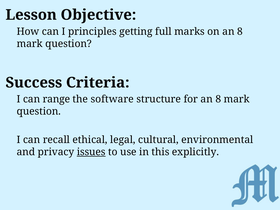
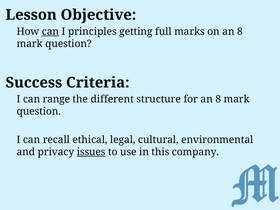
can at (50, 32) underline: none -> present
software: software -> different
explicitly: explicitly -> company
